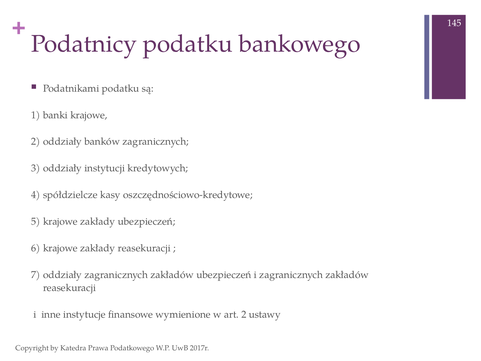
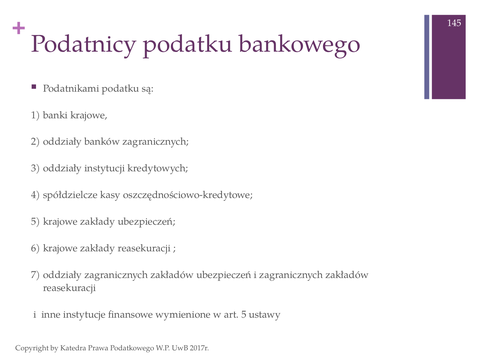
art 2: 2 -> 5
